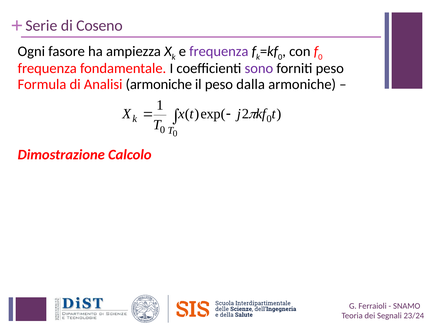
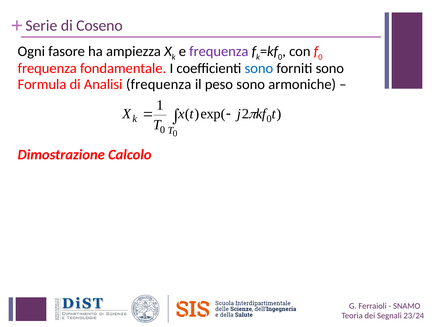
sono at (259, 68) colour: purple -> blue
forniti peso: peso -> sono
Analisi armoniche: armoniche -> frequenza
peso dalla: dalla -> sono
